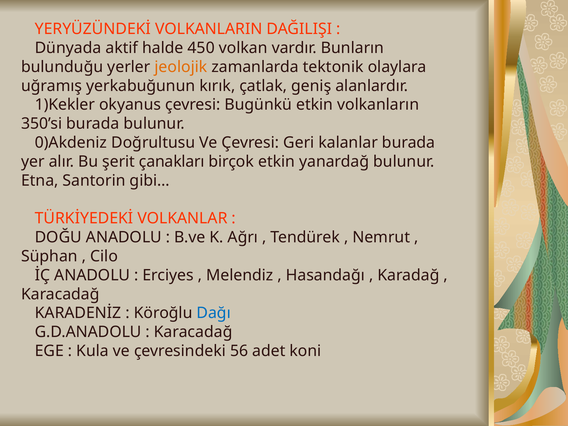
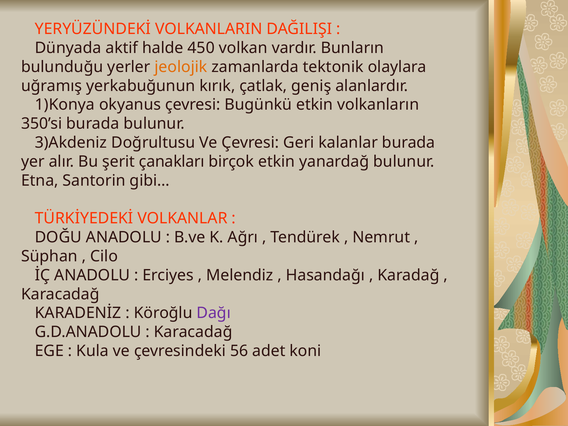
1)Kekler: 1)Kekler -> 1)Konya
0)Akdeniz: 0)Akdeniz -> 3)Akdeniz
Dağı colour: blue -> purple
